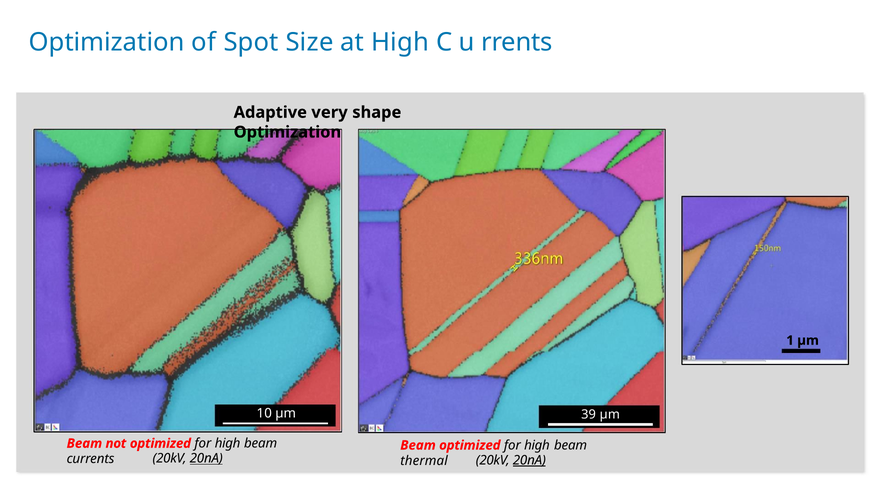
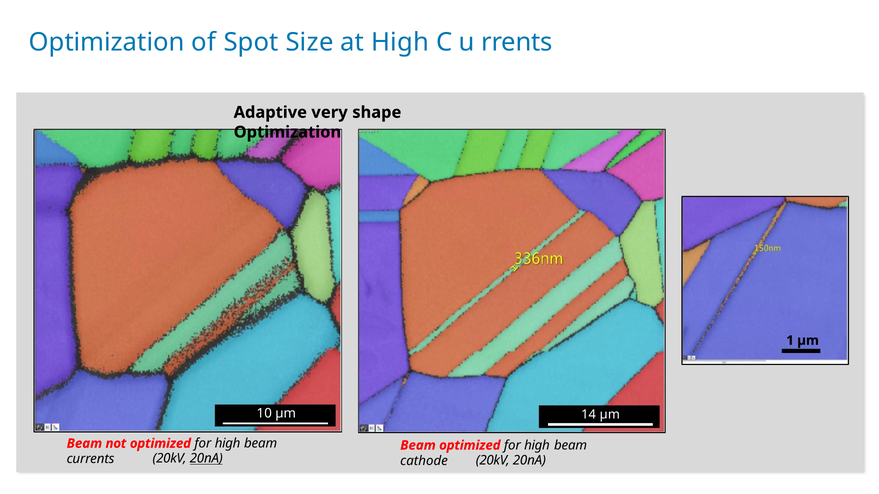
39: 39 -> 14
20nA at (529, 461) underline: present -> none
thermal: thermal -> cathode
